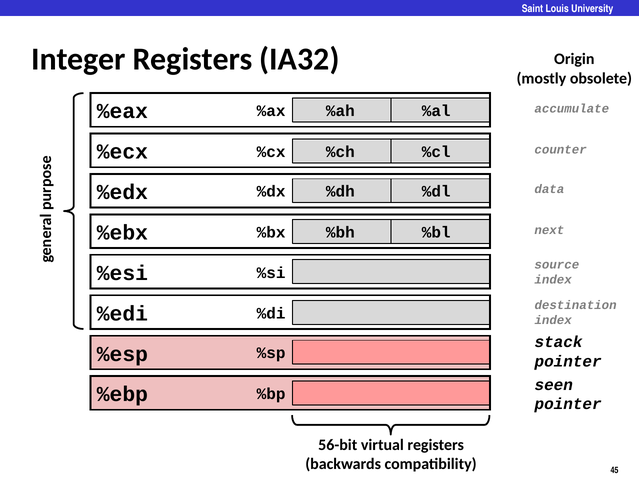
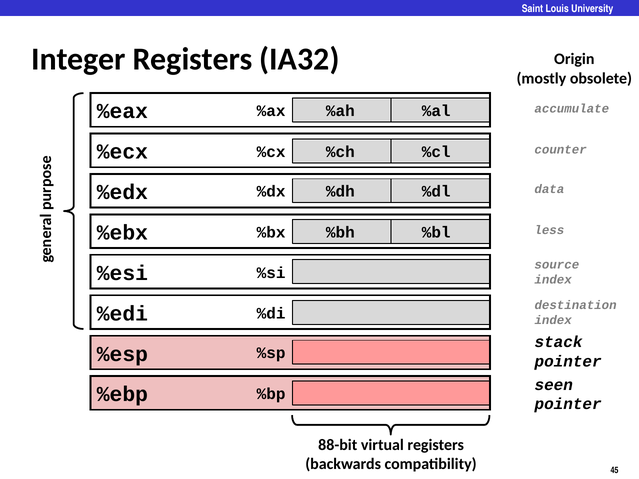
next: next -> less
56-bit: 56-bit -> 88-bit
